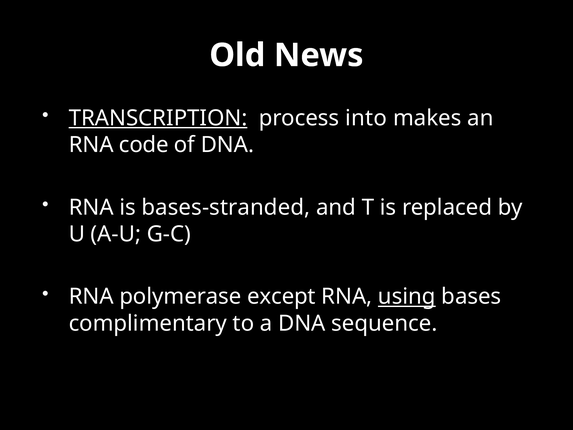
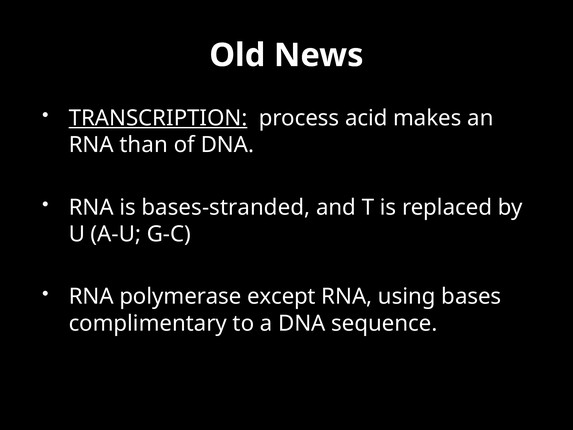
into: into -> acid
code: code -> than
using underline: present -> none
